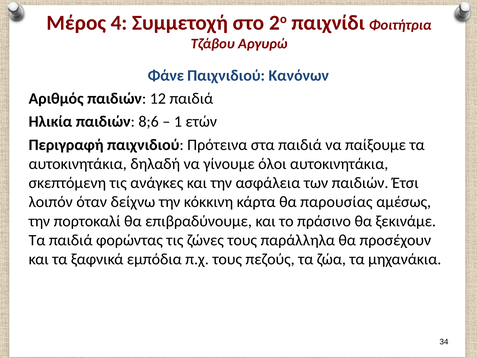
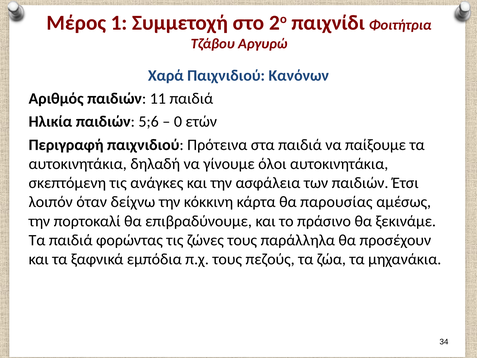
4: 4 -> 1
Φάνε: Φάνε -> Χαρά
12: 12 -> 11
8;6: 8;6 -> 5;6
1: 1 -> 0
